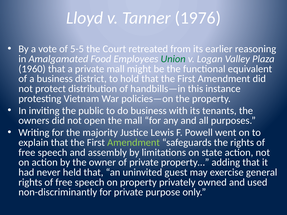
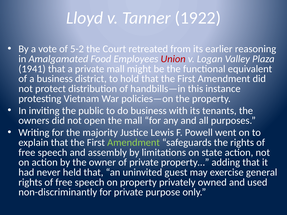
1976: 1976 -> 1922
5-5: 5-5 -> 5-2
Union colour: green -> red
1960: 1960 -> 1941
